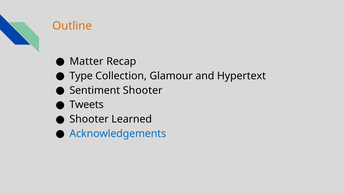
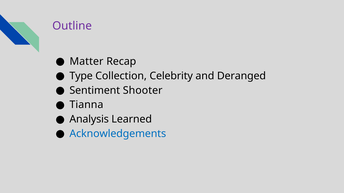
Outline colour: orange -> purple
Glamour: Glamour -> Celebrity
Hypertext: Hypertext -> Deranged
Tweets: Tweets -> Tianna
Shooter at (89, 120): Shooter -> Analysis
